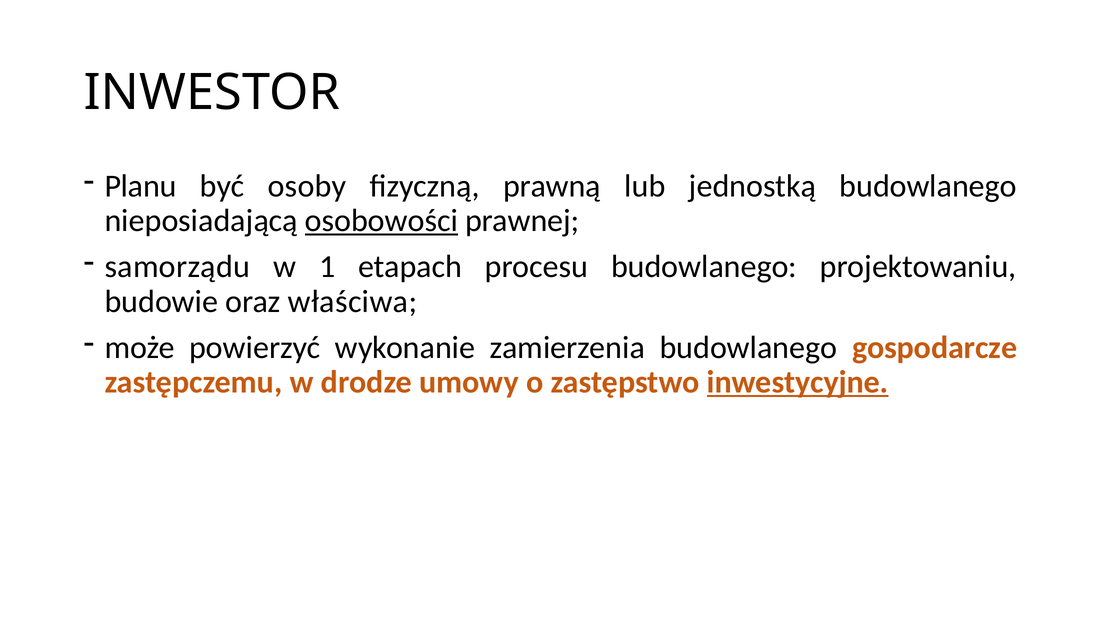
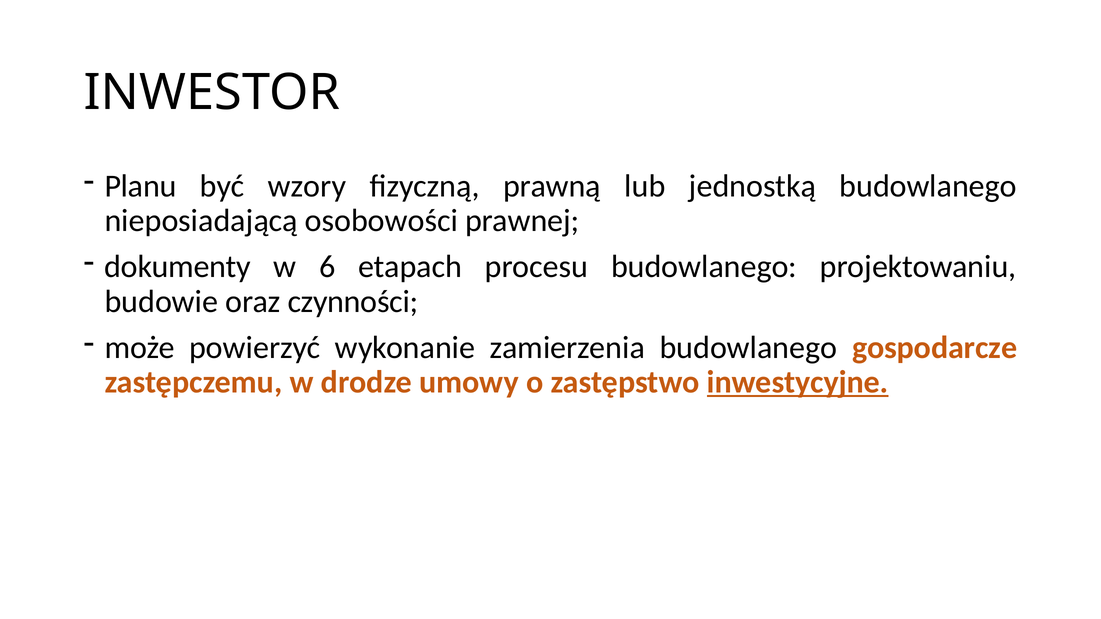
osoby: osoby -> wzory
osobowości underline: present -> none
samorządu: samorządu -> dokumenty
1: 1 -> 6
właściwa: właściwa -> czynności
